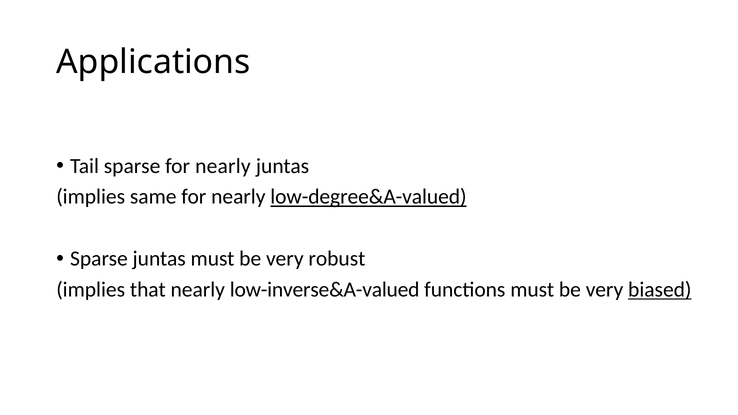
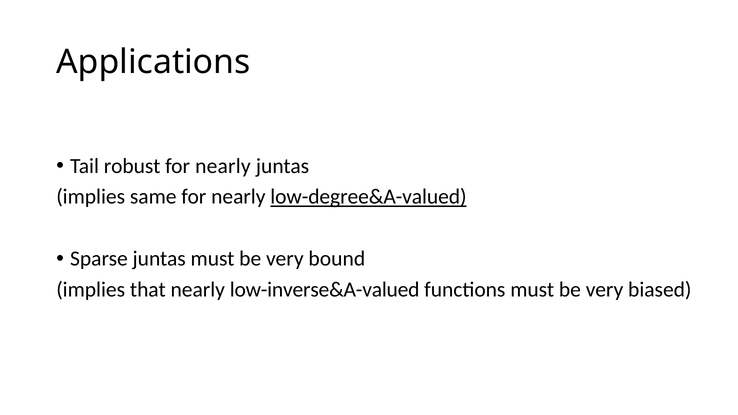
Tail sparse: sparse -> robust
robust: robust -> bound
biased underline: present -> none
